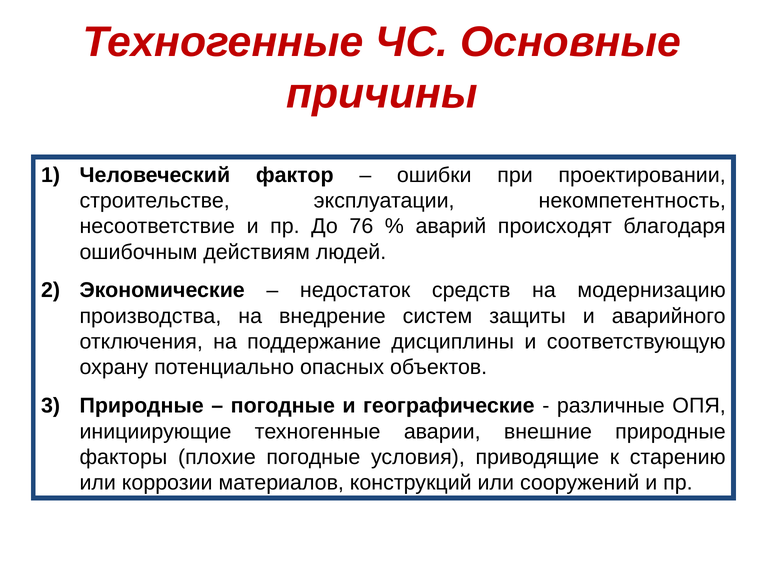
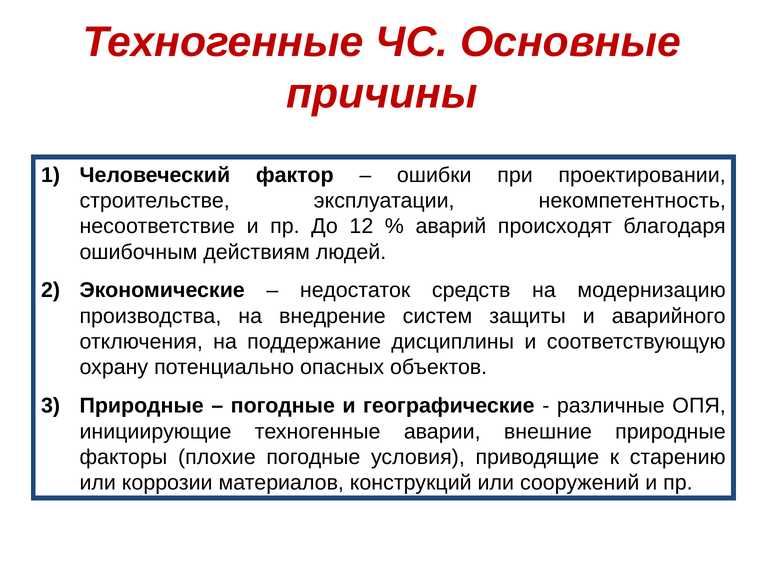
76: 76 -> 12
